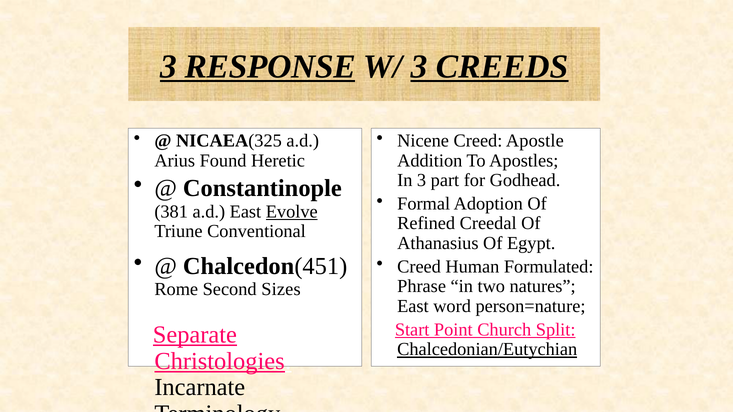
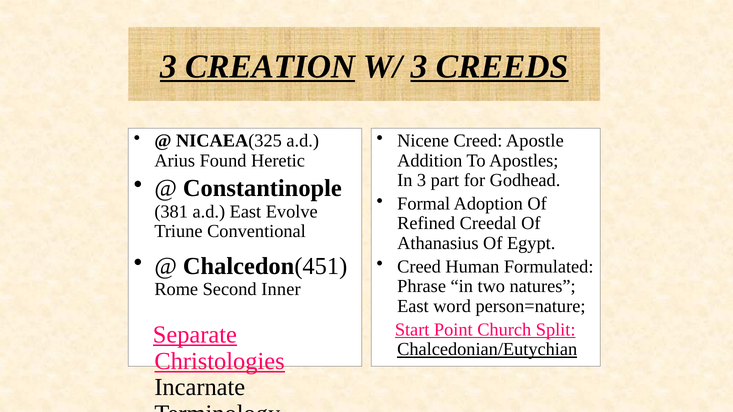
RESPONSE: RESPONSE -> CREATION
Evolve underline: present -> none
Sizes: Sizes -> Inner
